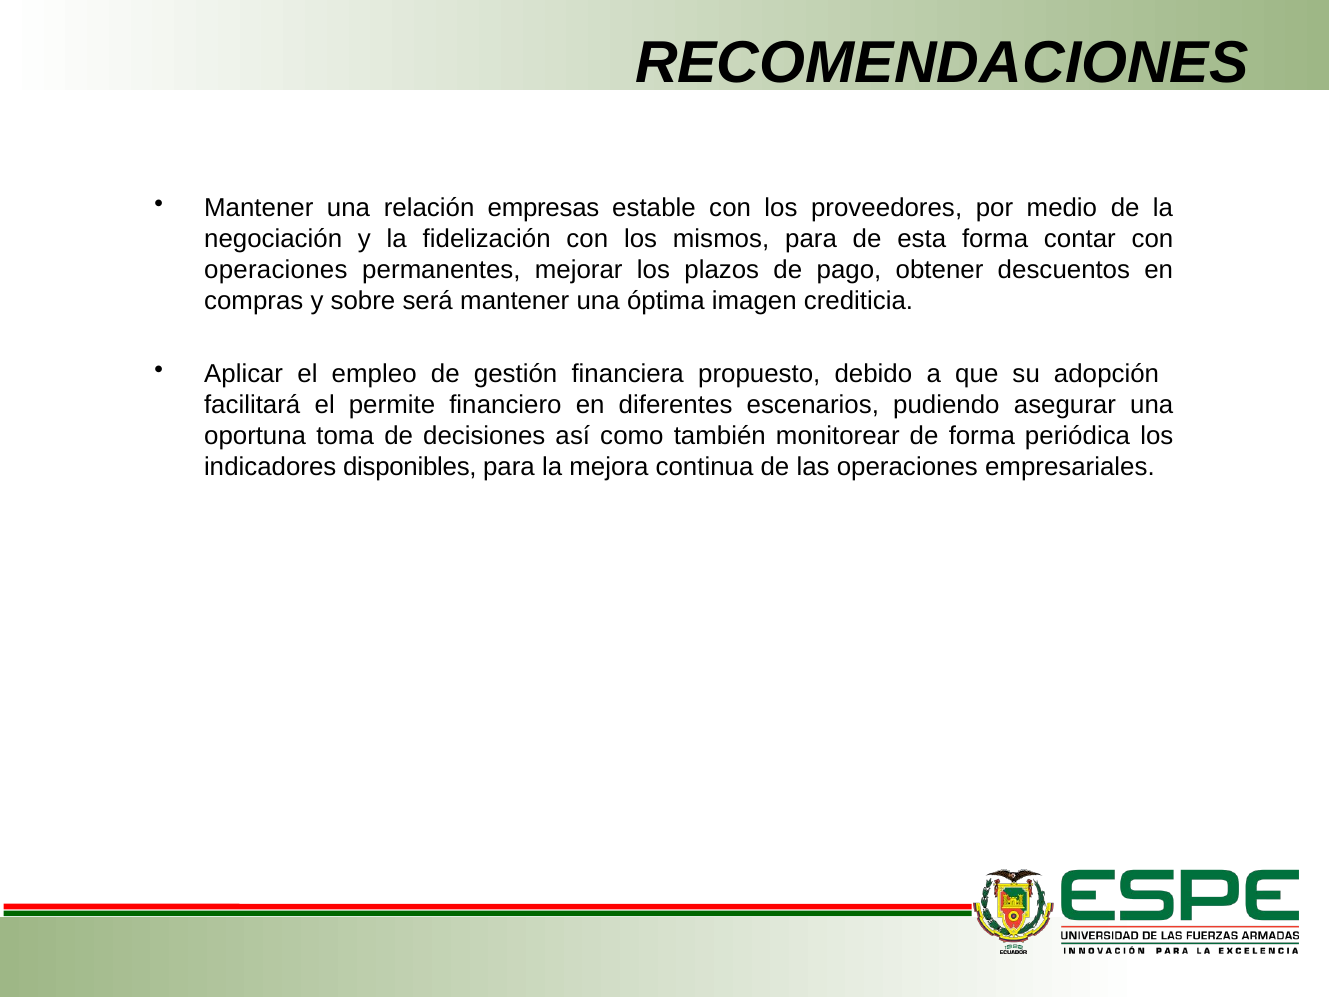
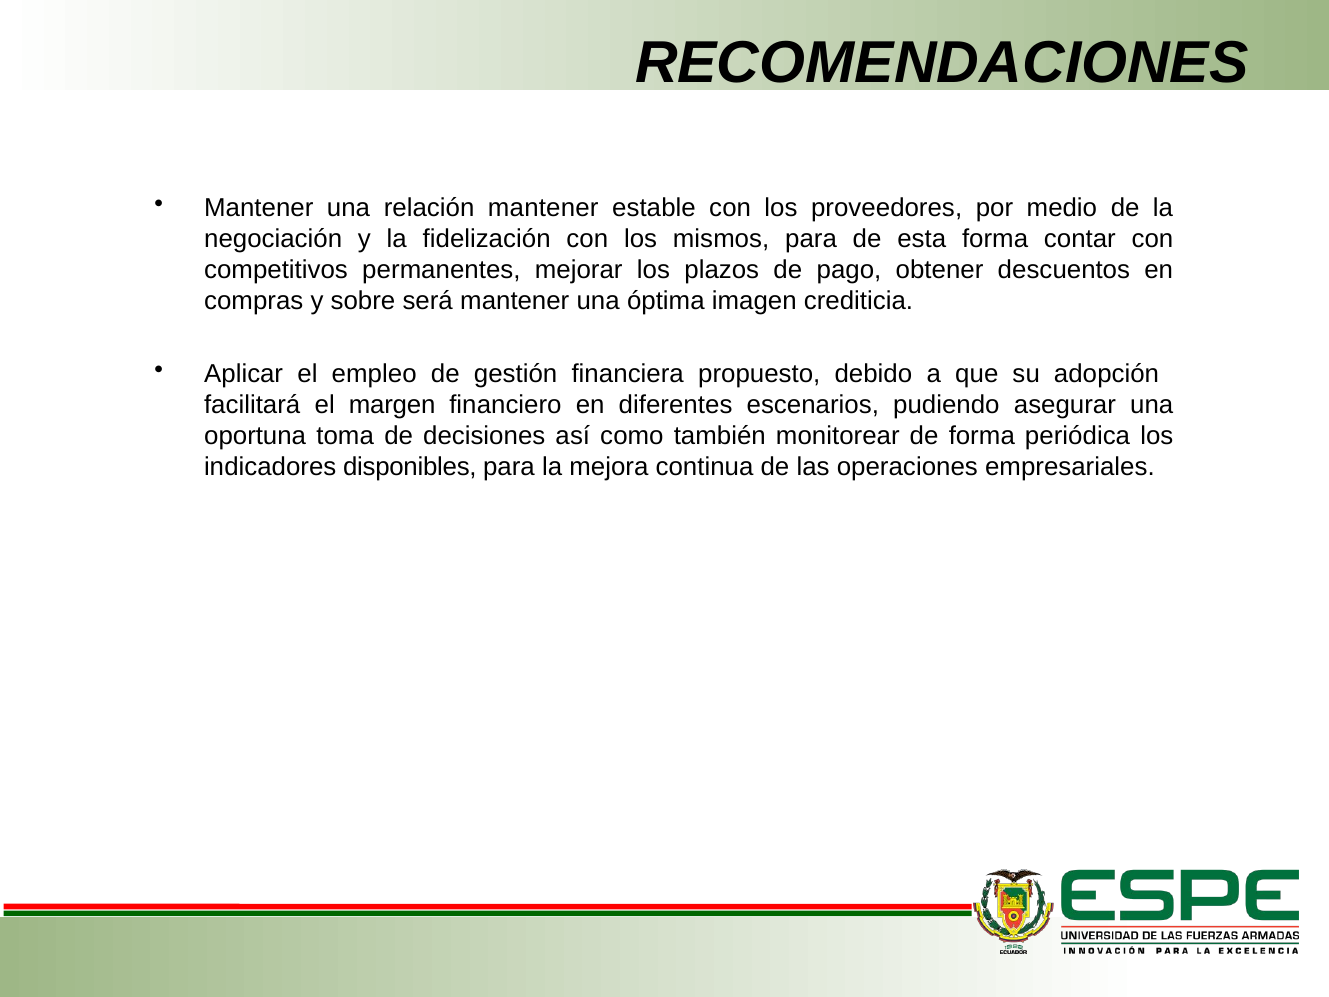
relación empresas: empresas -> mantener
operaciones at (276, 270): operaciones -> competitivos
permite: permite -> margen
